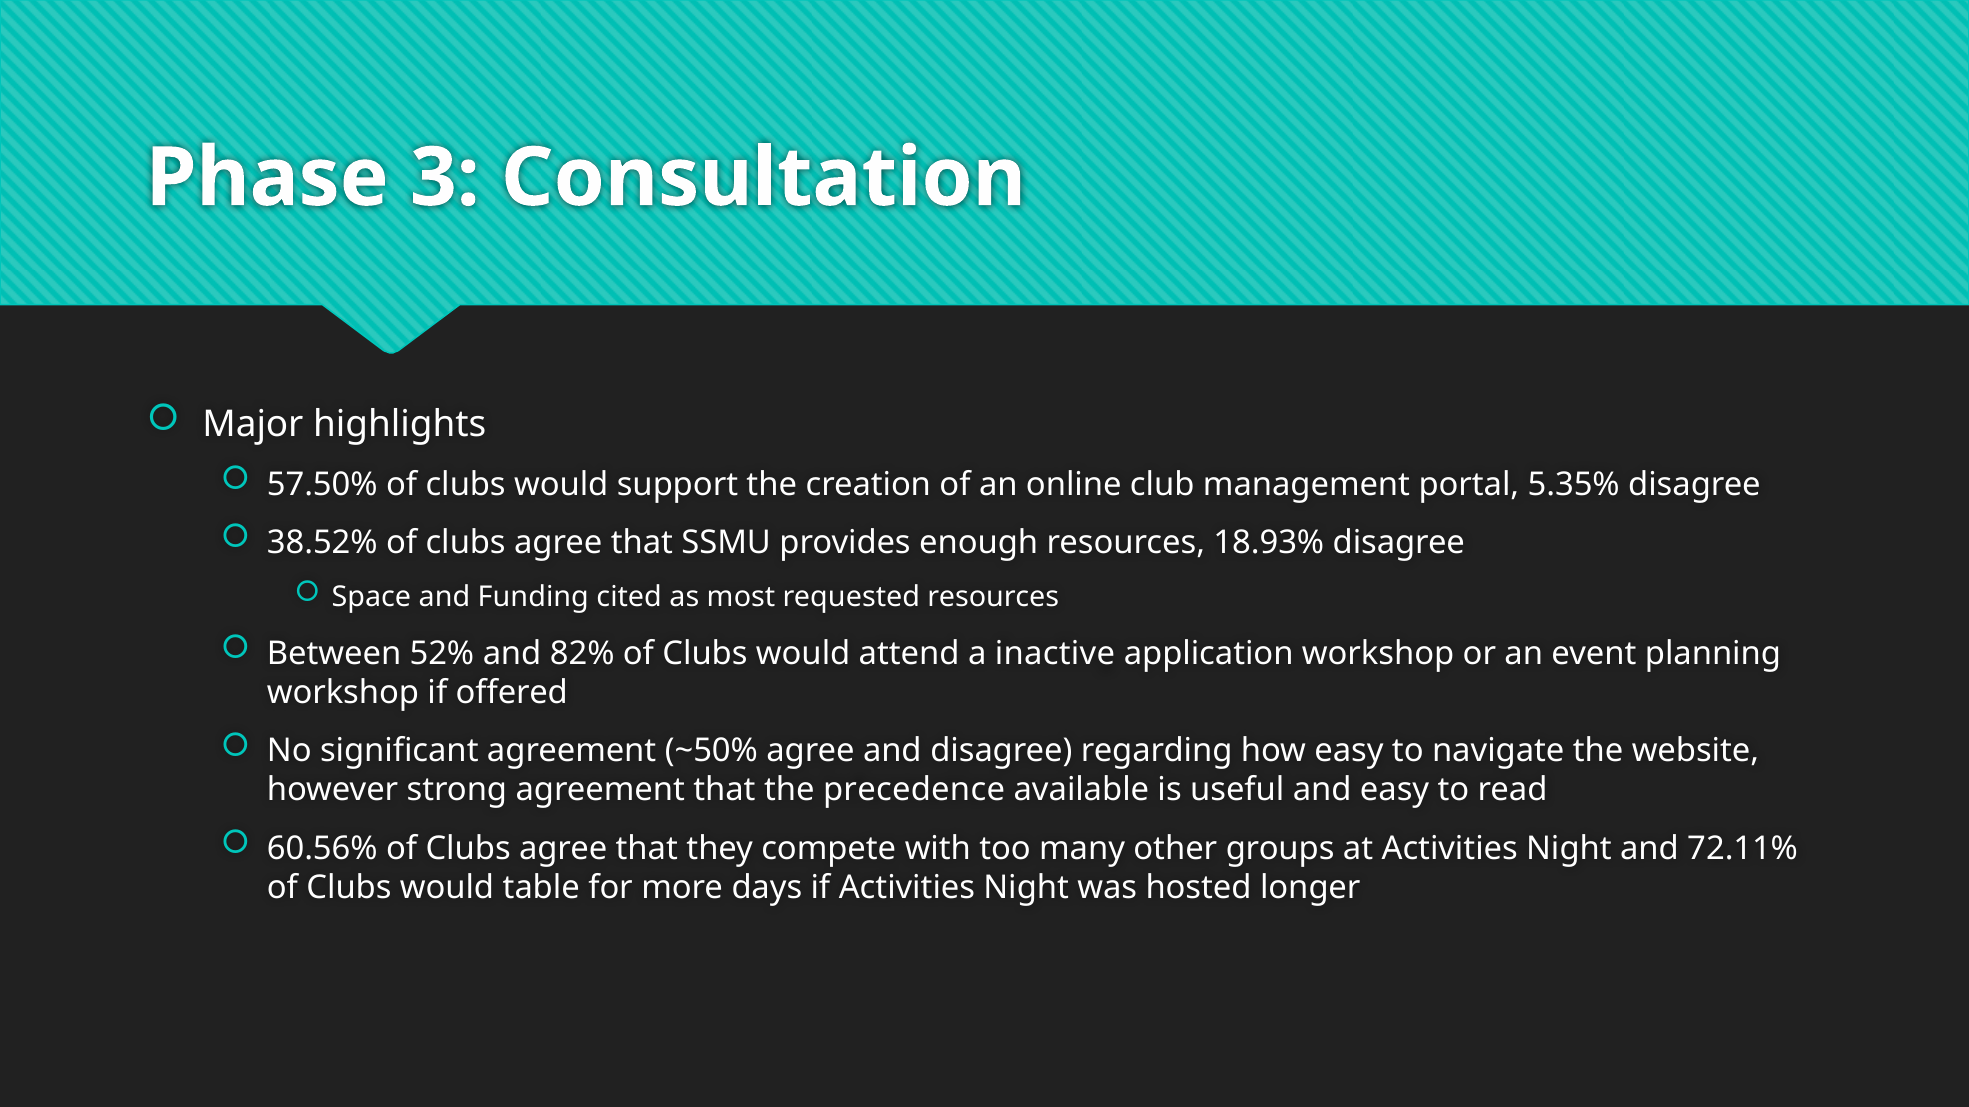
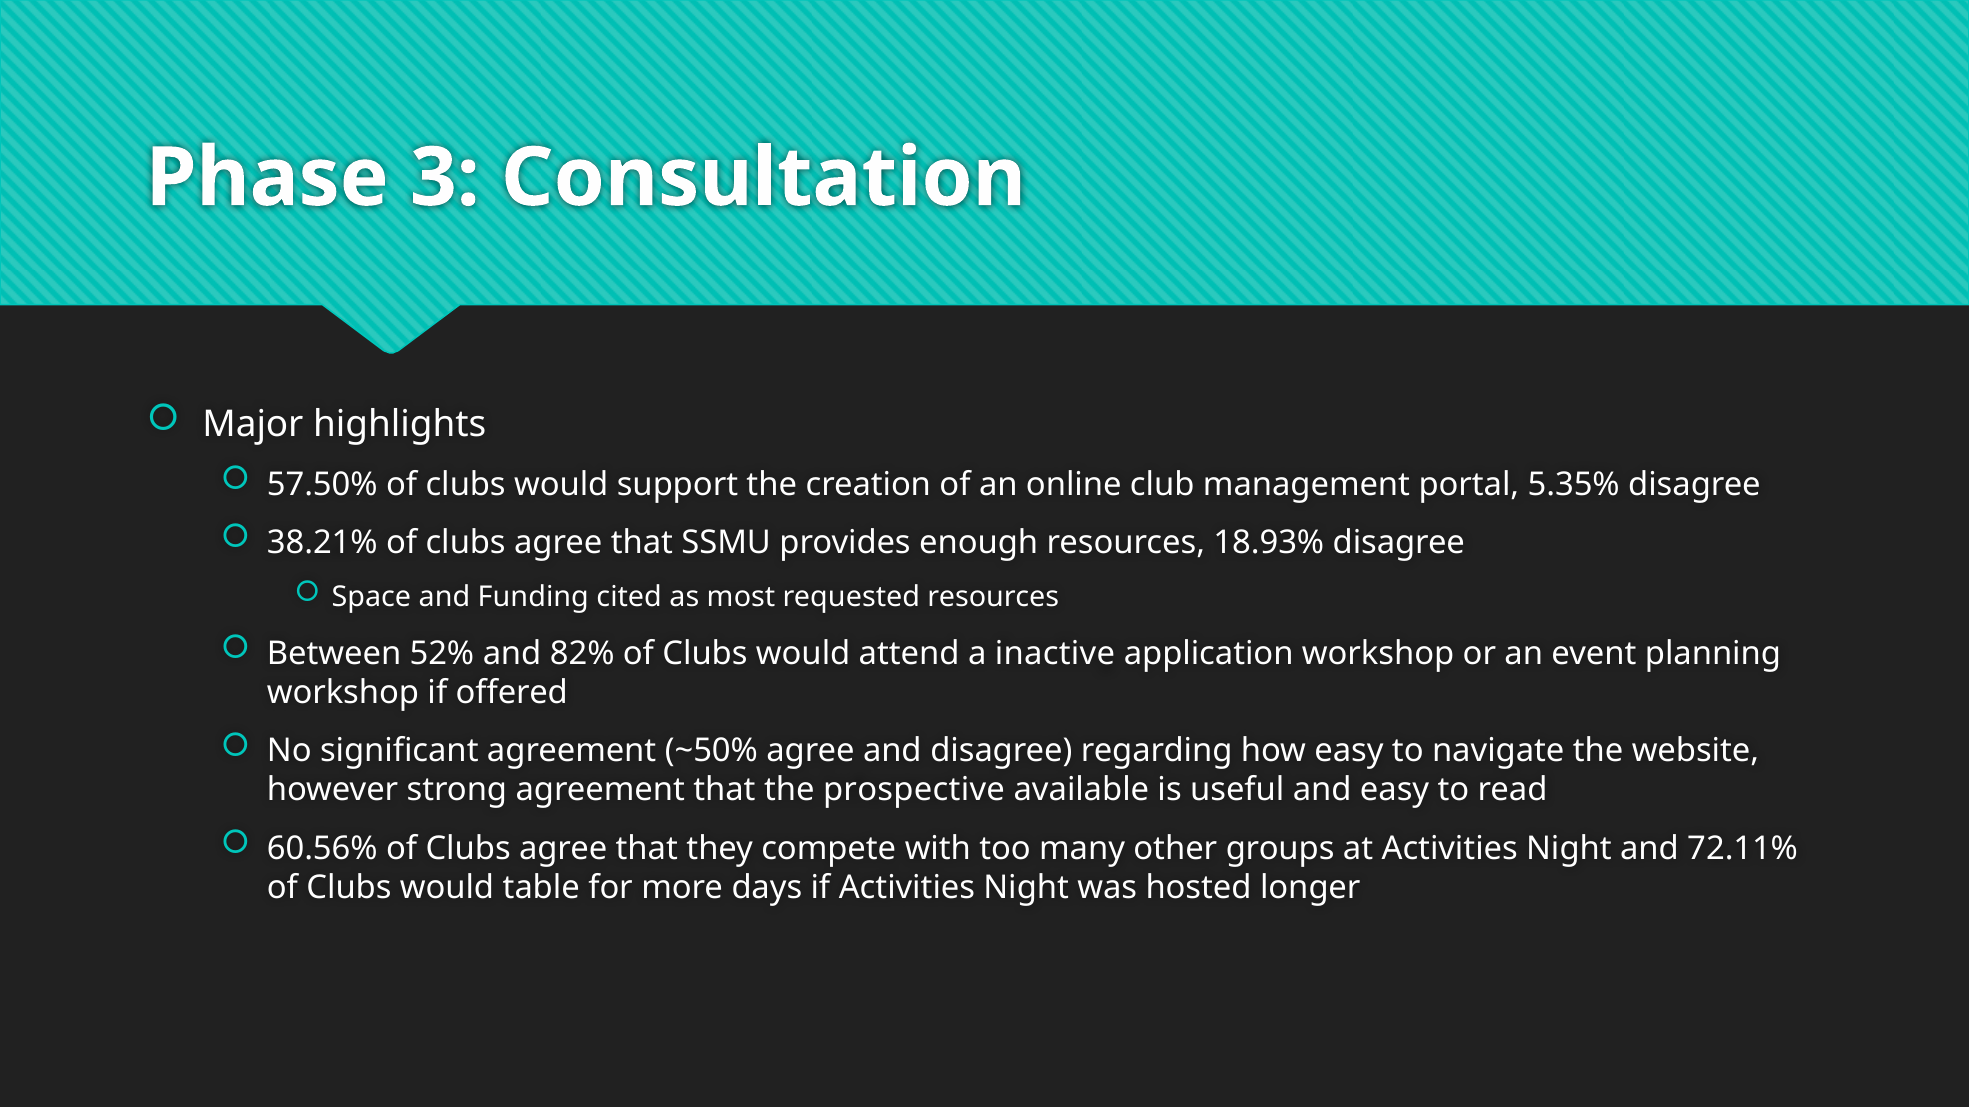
38.52%: 38.52% -> 38.21%
precedence: precedence -> prospective
